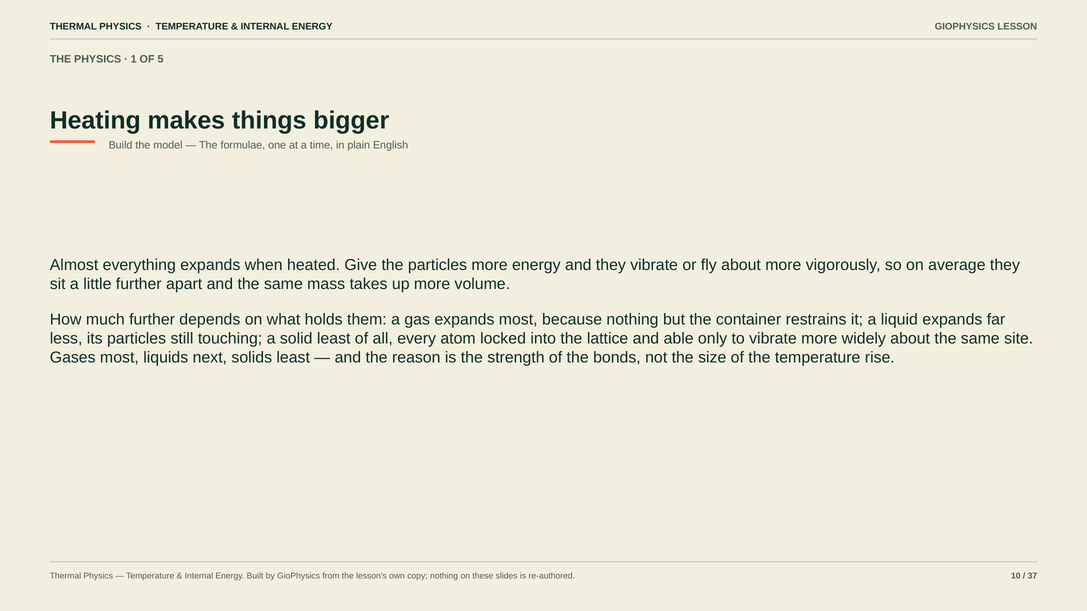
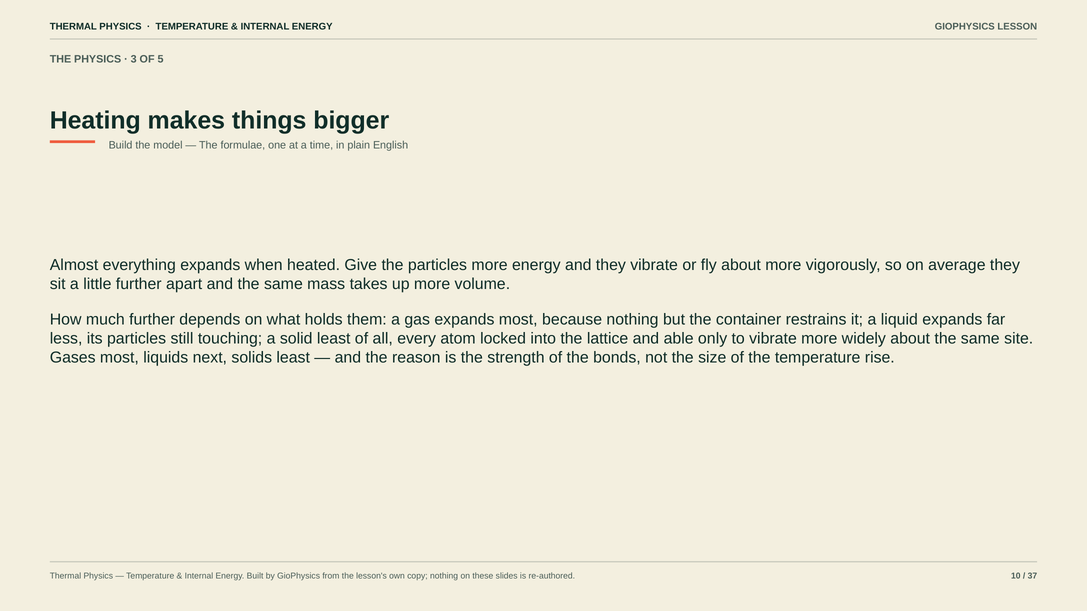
1: 1 -> 3
